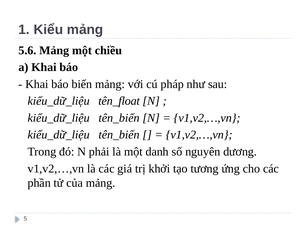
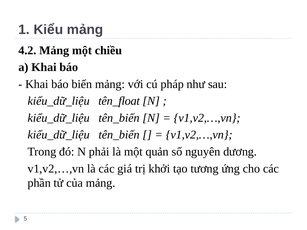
5.6: 5.6 -> 4.2
danh: danh -> quản
